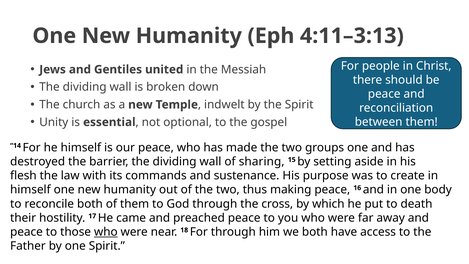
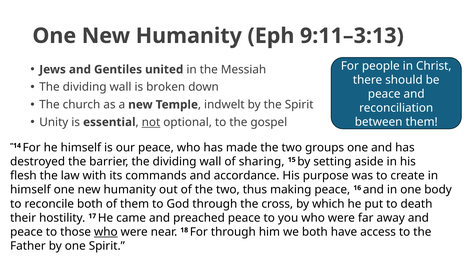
4:11–3:13: 4:11–3:13 -> 9:11–3:13
not underline: none -> present
sustenance: sustenance -> accordance
